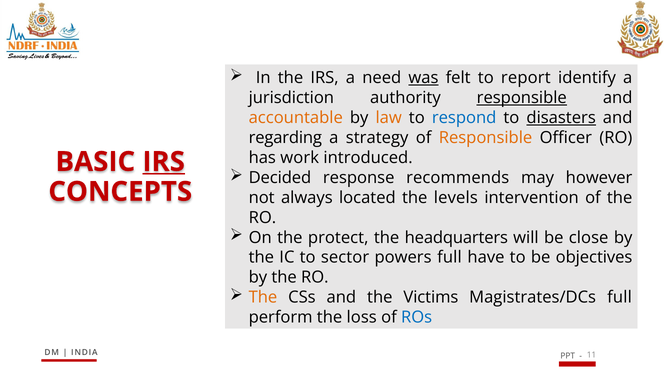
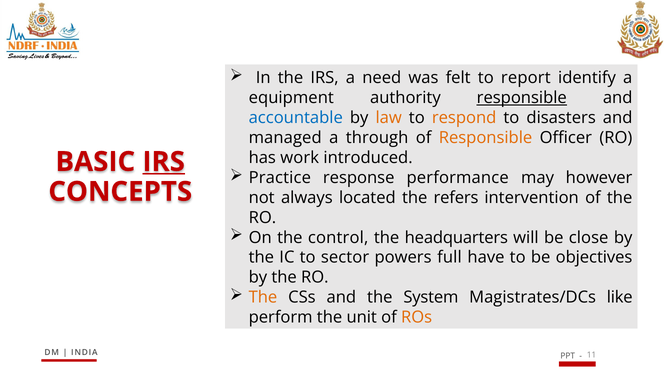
was underline: present -> none
jurisdiction: jurisdiction -> equipment
accountable colour: orange -> blue
respond colour: blue -> orange
disasters underline: present -> none
regarding: regarding -> managed
strategy: strategy -> through
Decided: Decided -> Practice
recommends: recommends -> performance
levels: levels -> refers
protect: protect -> control
Victims: Victims -> System
Magistrates/DCs full: full -> like
loss: loss -> unit
ROs colour: blue -> orange
